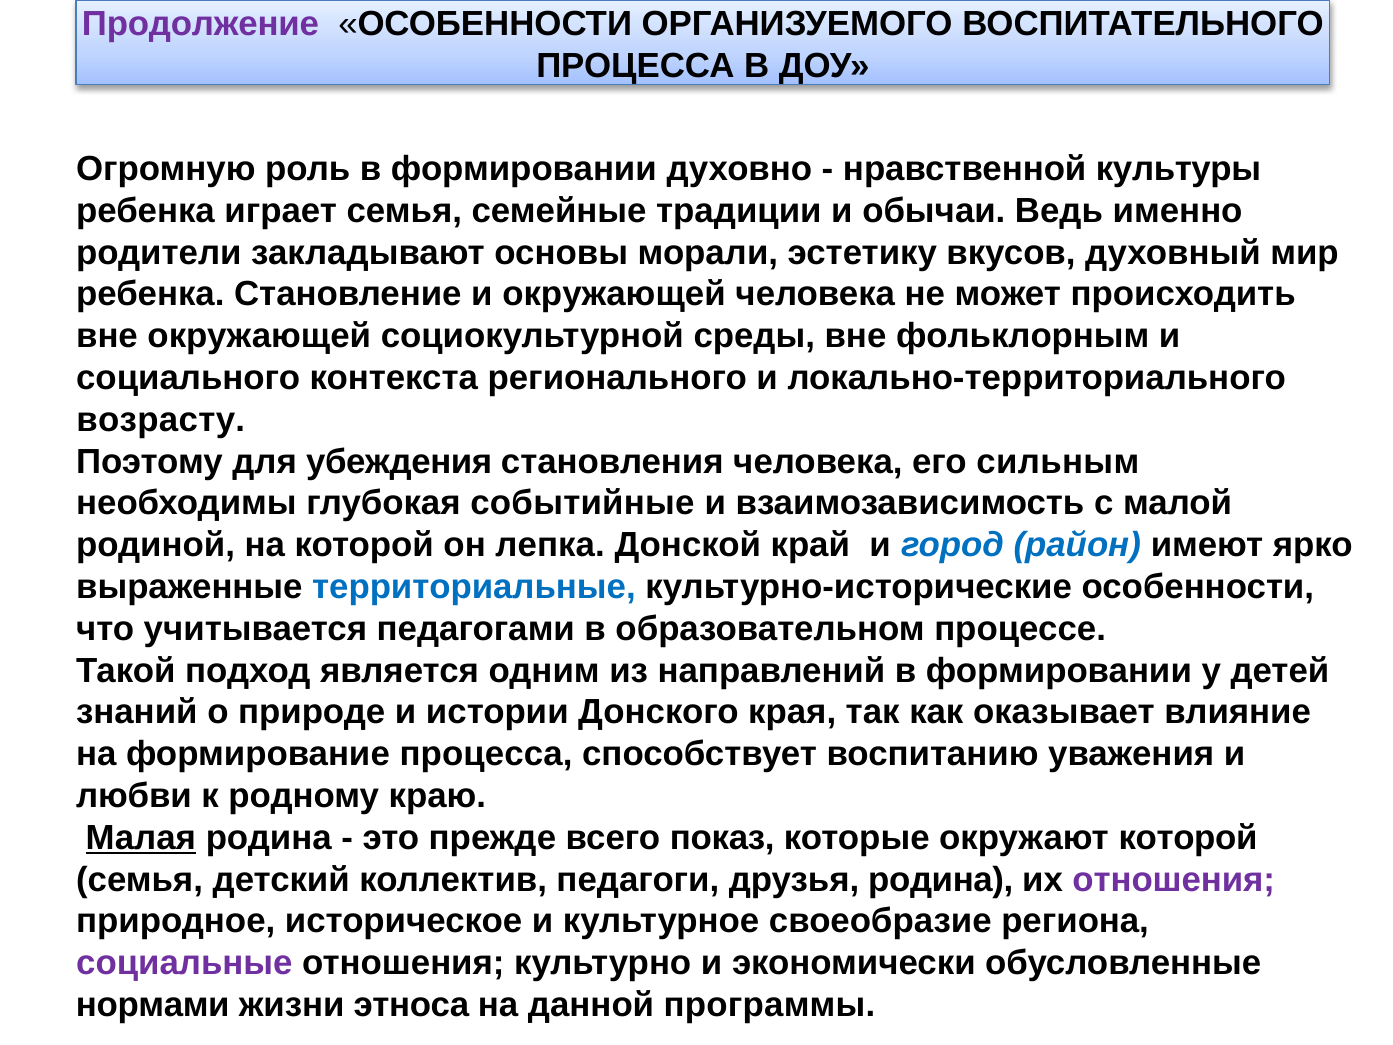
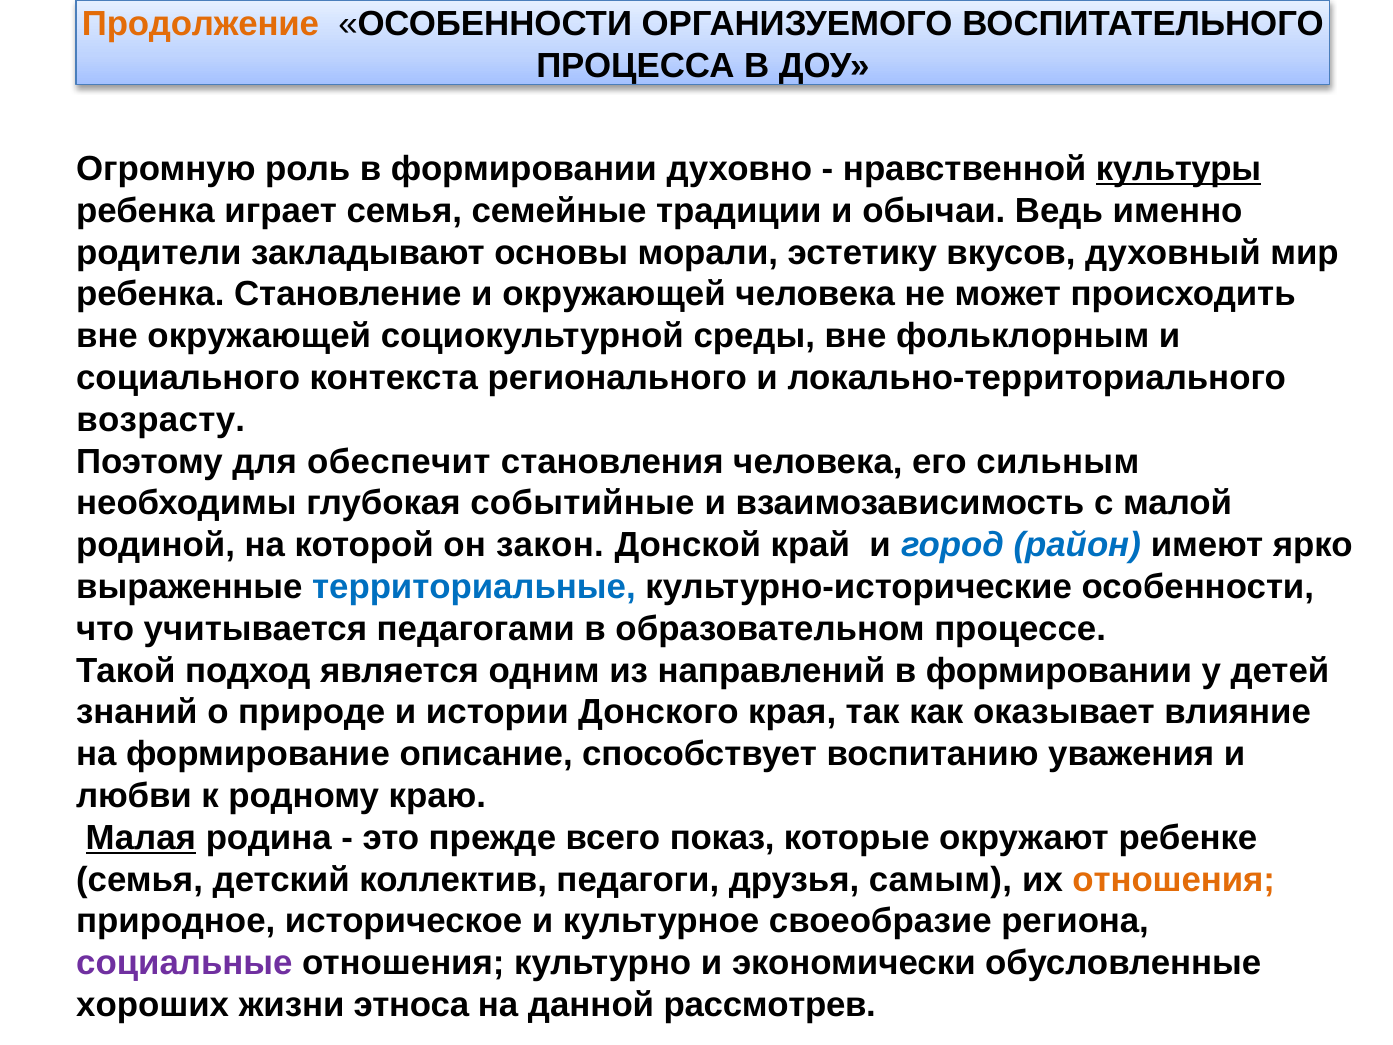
Продолжение colour: purple -> orange
культуры underline: none -> present
убеждения: убеждения -> обеспечит
лепка: лепка -> закон
формирование процесса: процесса -> описание
окружают которой: которой -> ребенке
друзья родина: родина -> самым
отношения at (1174, 879) colour: purple -> orange
нормами: нормами -> хороших
программы: программы -> рассмотрев
